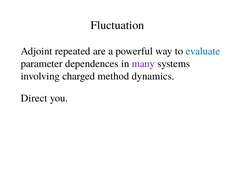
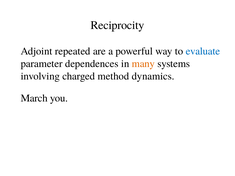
Fluctuation: Fluctuation -> Reciprocity
many colour: purple -> orange
Direct: Direct -> March
